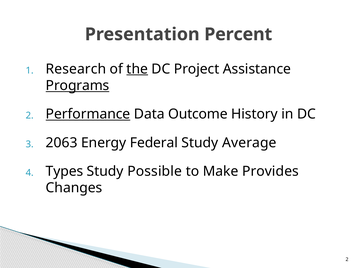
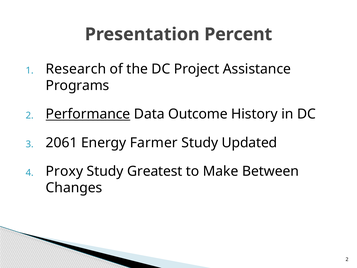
the underline: present -> none
Programs underline: present -> none
2063: 2063 -> 2061
Federal: Federal -> Farmer
Average: Average -> Updated
Types: Types -> Proxy
Possible: Possible -> Greatest
Provides: Provides -> Between
